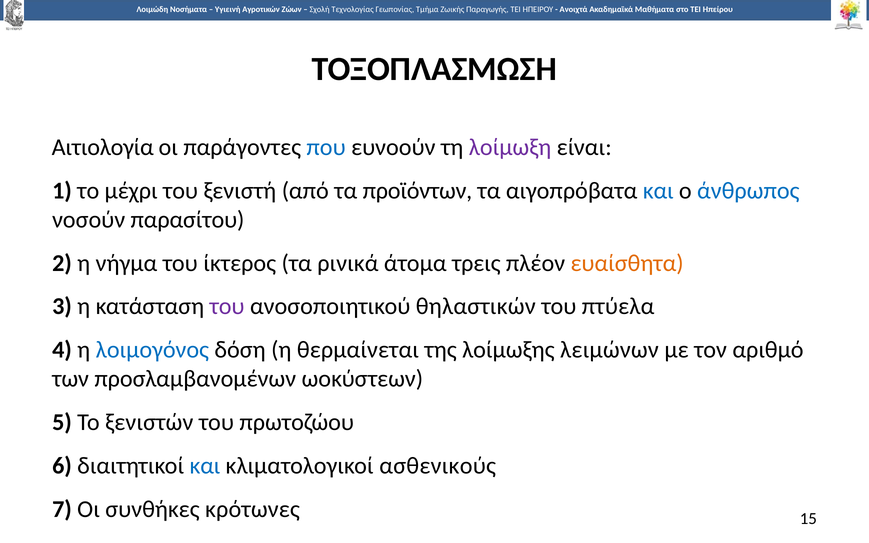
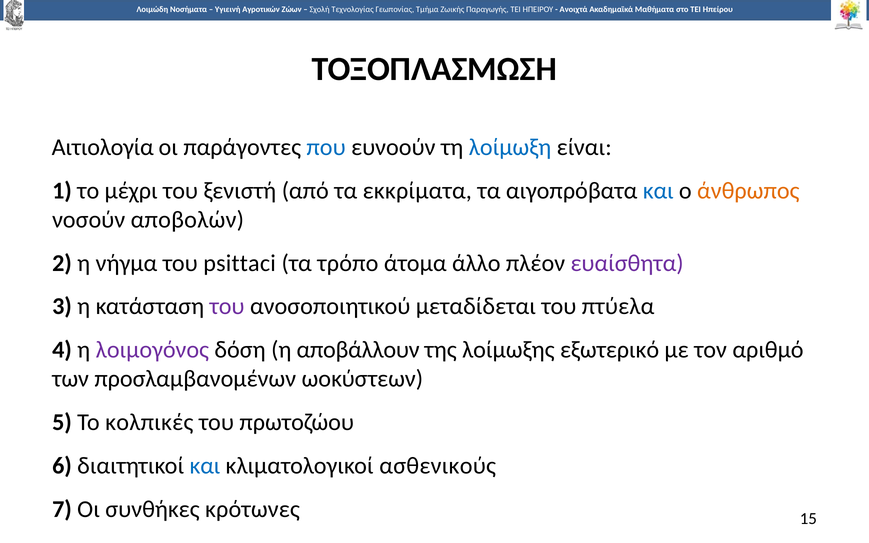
λοίμωξη colour: purple -> blue
προϊόντων: προϊόντων -> εκκρίματα
άνθρωπος colour: blue -> orange
παρασίτου: παρασίτου -> αποβολών
ίκτερος: ίκτερος -> psittaci
ρινικά: ρινικά -> τρόπο
τρεις: τρεις -> άλλο
ευαίσθητα colour: orange -> purple
θηλαστικών: θηλαστικών -> μεταδίδεται
λοιμογόνος colour: blue -> purple
θερμαίνεται: θερμαίνεται -> αποβάλλουν
λειμώνων: λειμώνων -> εξωτερικό
ξενιστών: ξενιστών -> κολπικές
